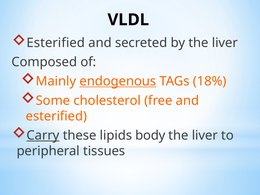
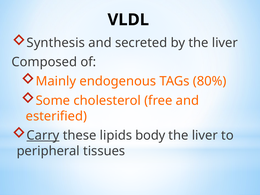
Esterified at (56, 43): Esterified -> Synthesis
endogenous underline: present -> none
18%: 18% -> 80%
